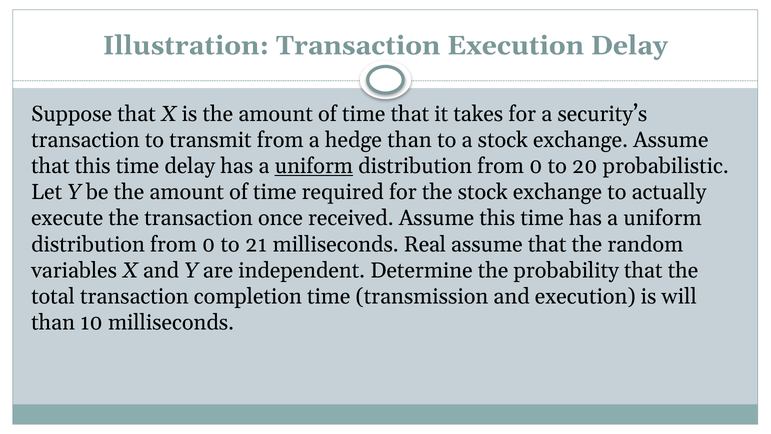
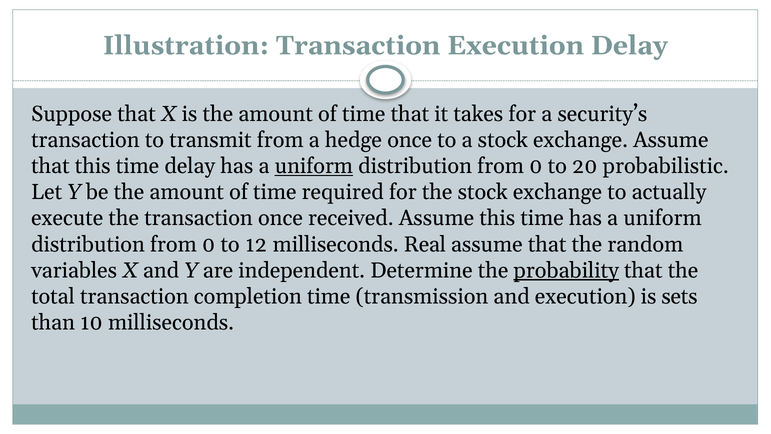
hedge than: than -> once
21: 21 -> 12
probability underline: none -> present
will: will -> sets
